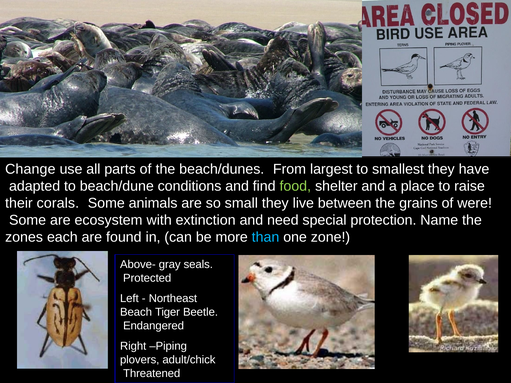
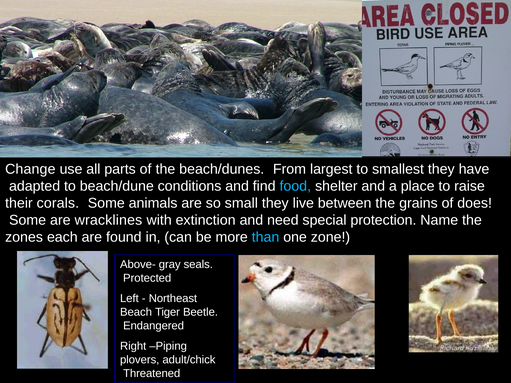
food colour: light green -> light blue
were: were -> does
ecosystem: ecosystem -> wracklines
